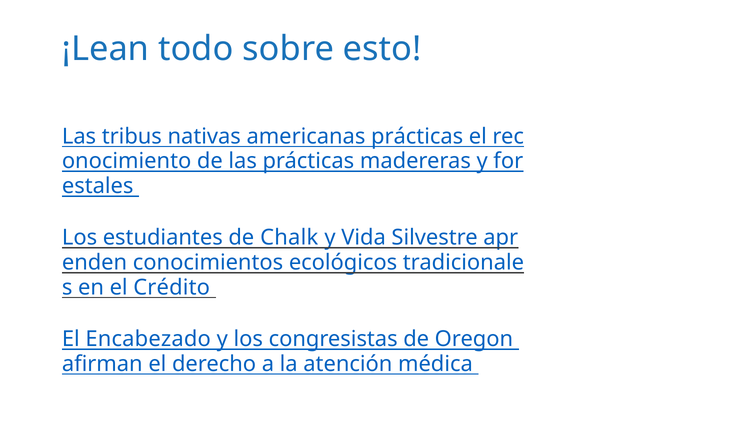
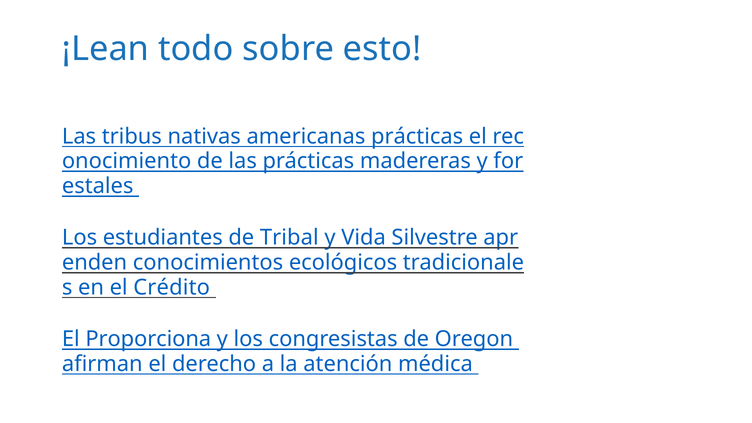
Chalk: Chalk -> Tribal
Encabezado: Encabezado -> Proporciona
